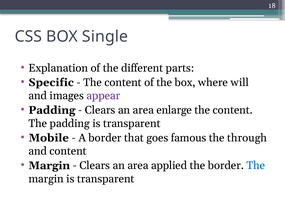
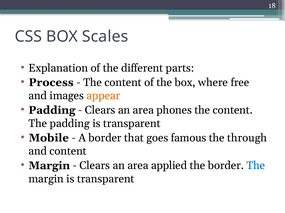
Single: Single -> Scales
Specific: Specific -> Process
will: will -> free
appear colour: purple -> orange
enlarge: enlarge -> phones
